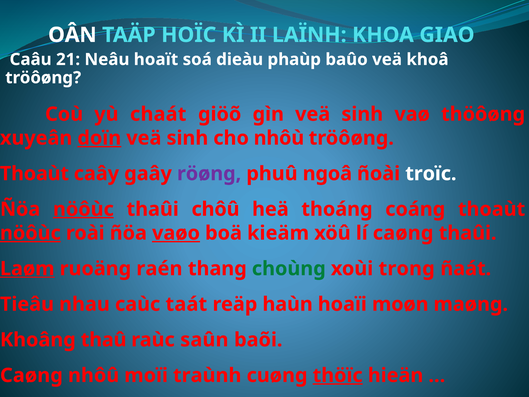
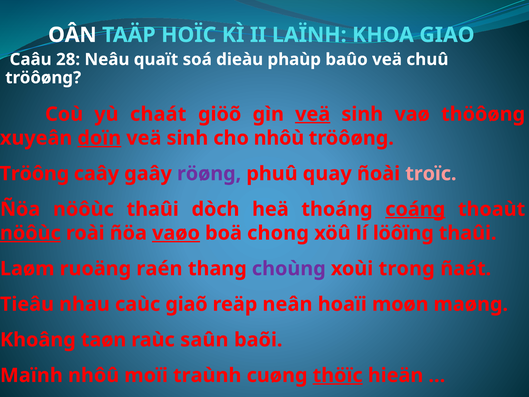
21: 21 -> 28
hoaït: hoaït -> quaït
khoâ: khoâ -> chuû
veä at (313, 114) underline: none -> present
Thoaùt at (34, 174): Thoaùt -> Tröông
ngoâ: ngoâ -> quay
troïc colour: white -> pink
nöôùc at (83, 209) underline: present -> none
chôû: chôû -> dòch
coáng underline: none -> present
kieäm: kieäm -> chong
lí caøng: caøng -> löôïng
Laøm underline: present -> none
choùng colour: green -> purple
taát: taát -> giaõ
haùn: haùn -> neân
thaû: thaû -> taøn
Caøng at (31, 375): Caøng -> Maïnh
